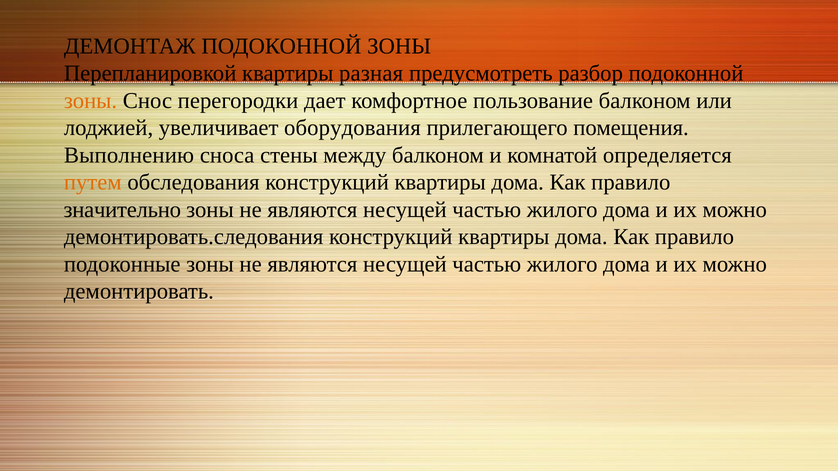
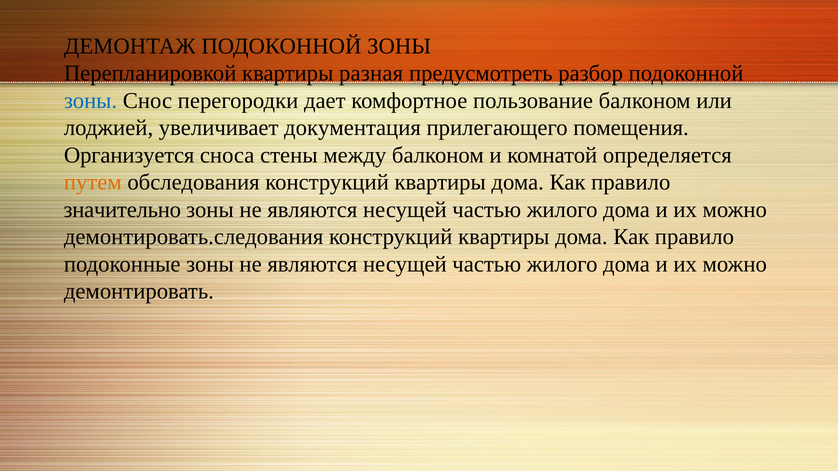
зоны at (90, 101) colour: orange -> blue
оборудования: оборудования -> документация
Выполнению: Выполнению -> Организуется
